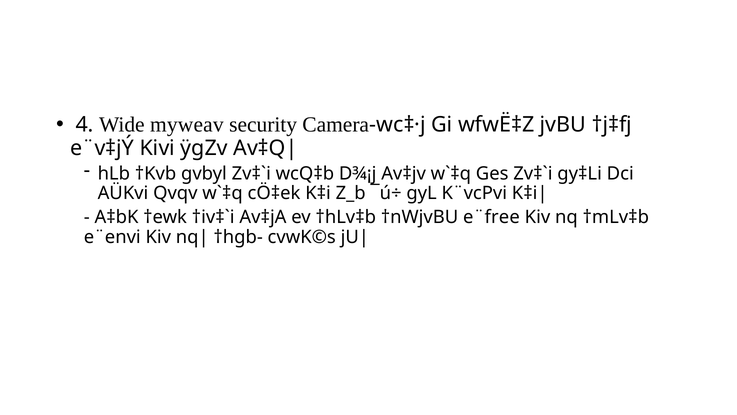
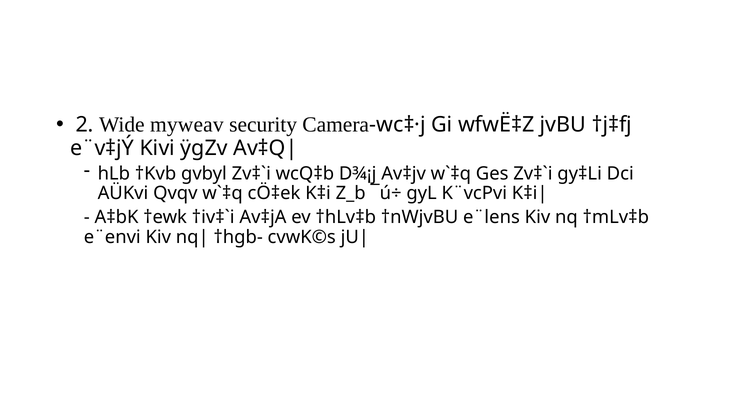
4: 4 -> 2
e¨free: e¨free -> e¨lens
